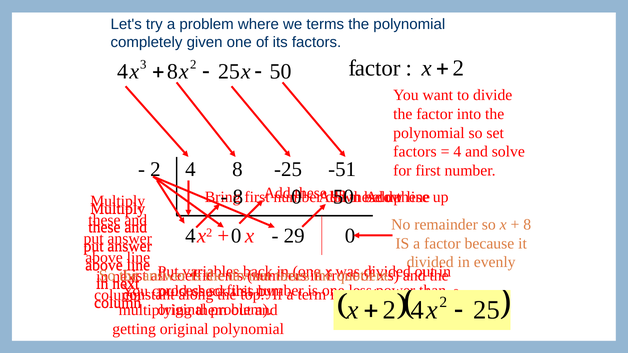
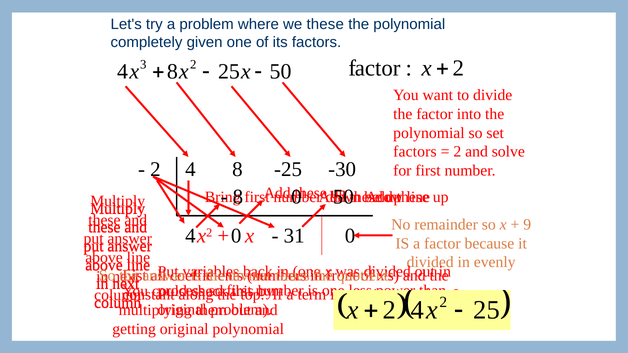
we terms: terms -> these
4 at (457, 152): 4 -> 2
-51: -51 -> -30
8 at (527, 225): 8 -> 9
29: 29 -> 31
